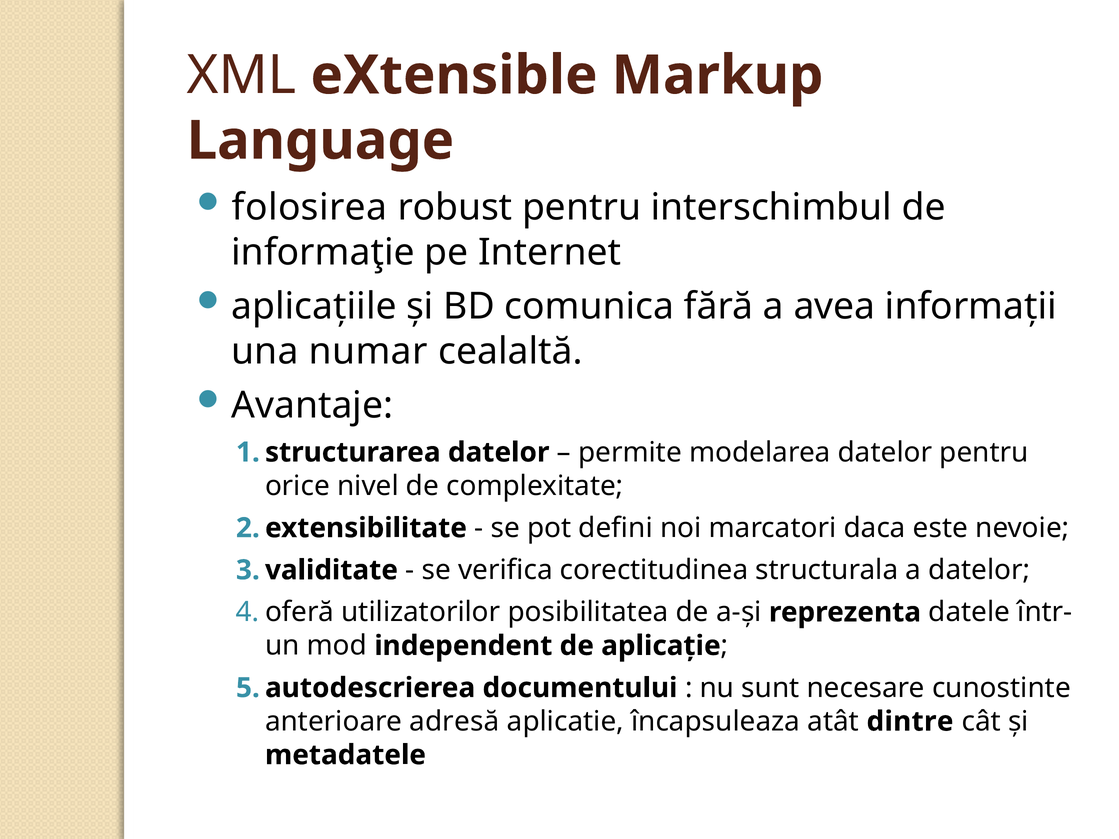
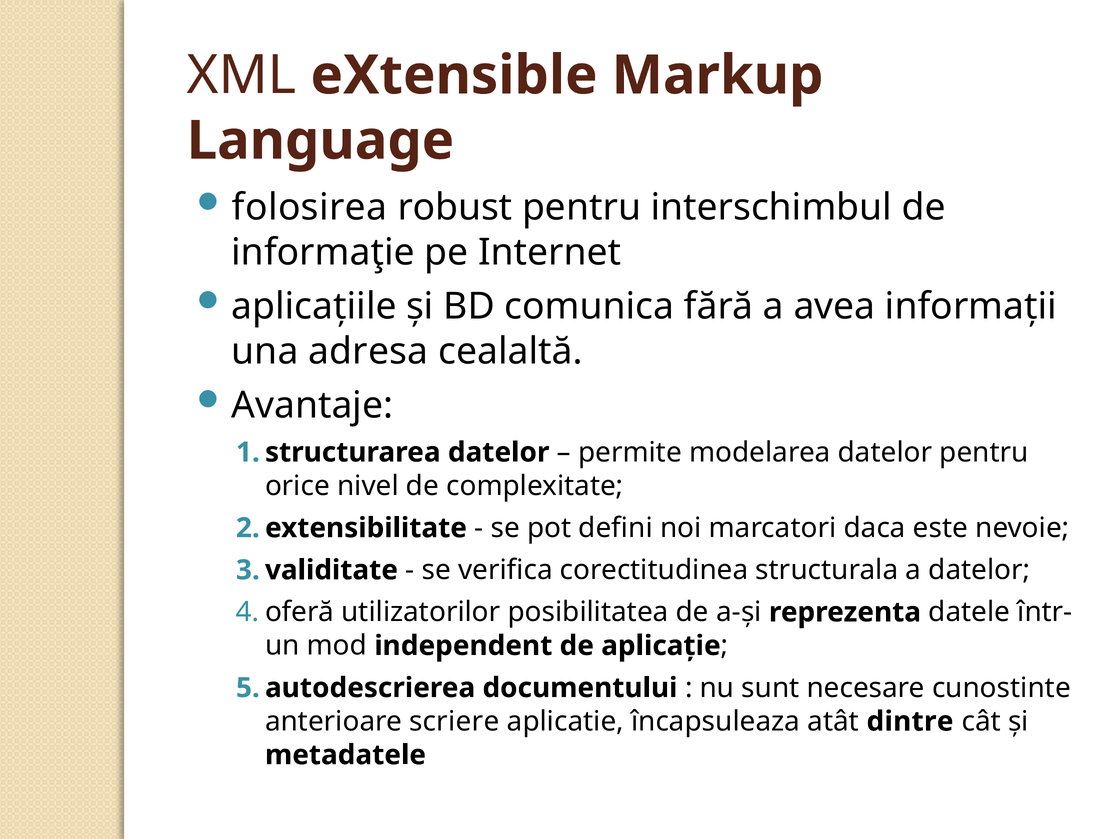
numar: numar -> adresa
adresă: adresă -> scriere
